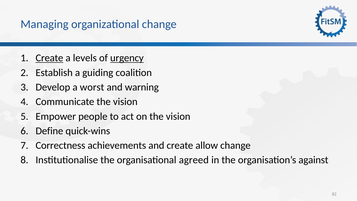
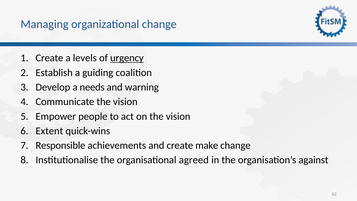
Create at (49, 58) underline: present -> none
worst: worst -> needs
Define: Define -> Extent
Correctness: Correctness -> Responsible
allow: allow -> make
